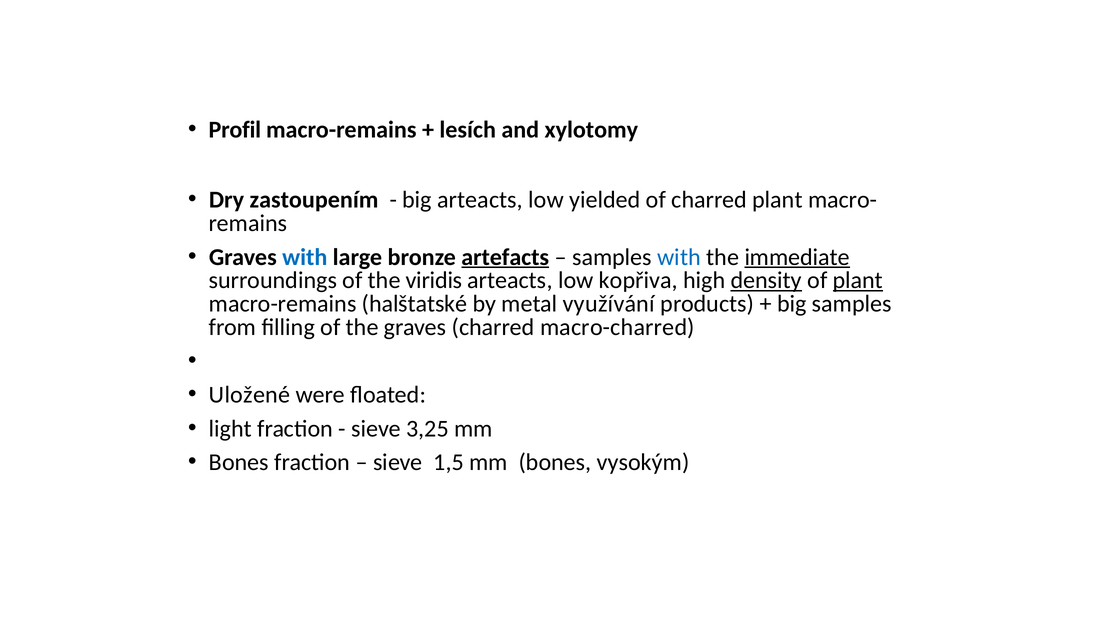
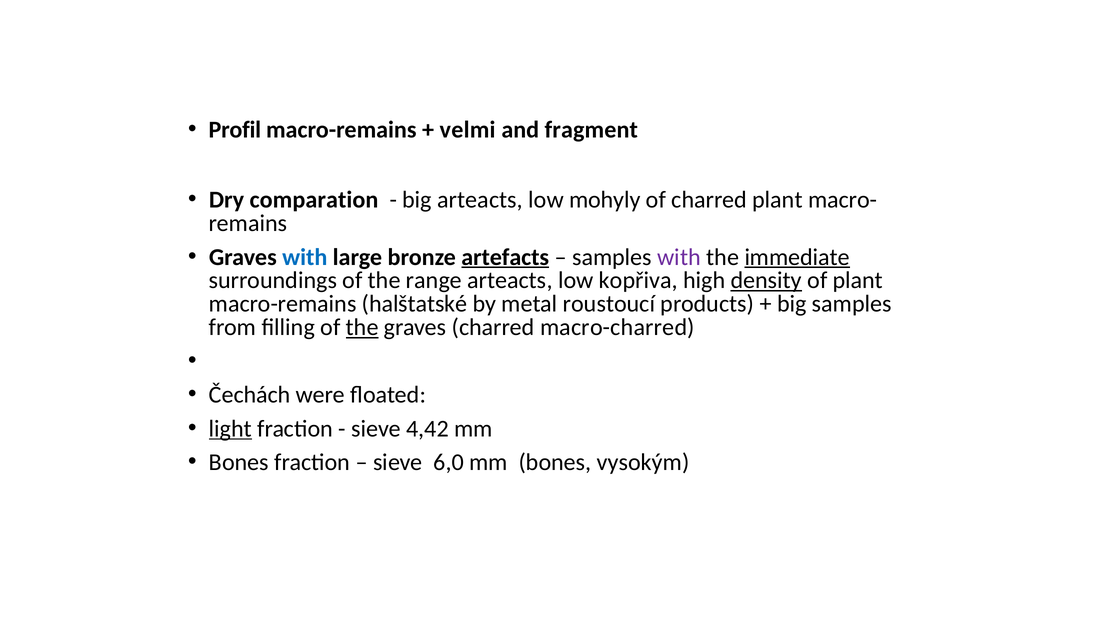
lesích: lesích -> velmi
xylotomy: xylotomy -> fragment
zastoupením: zastoupením -> comparation
yielded: yielded -> mohyly
with at (679, 257) colour: blue -> purple
viridis: viridis -> range
plant at (858, 280) underline: present -> none
využívání: využívání -> roustoucí
the at (362, 327) underline: none -> present
Uložené: Uložené -> Čechách
light underline: none -> present
3,25: 3,25 -> 4,42
1,5: 1,5 -> 6,0
